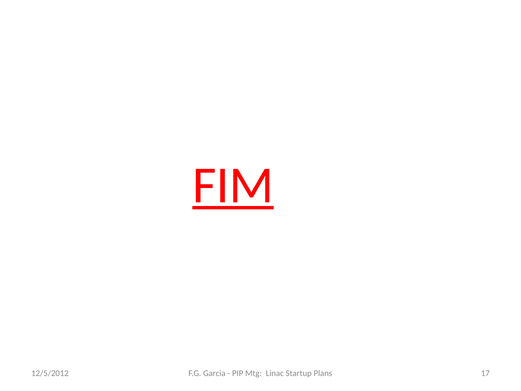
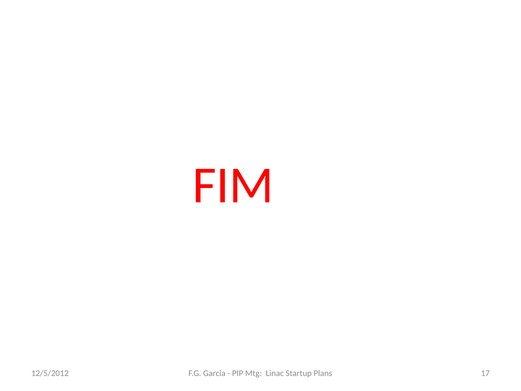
FIM underline: present -> none
